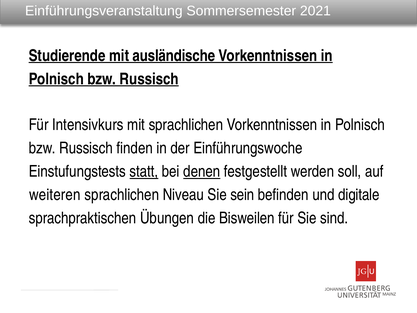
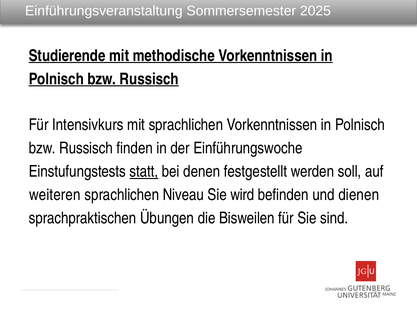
2021: 2021 -> 2025
ausländische: ausländische -> methodische
denen underline: present -> none
sein: sein -> wird
digitale: digitale -> dienen
